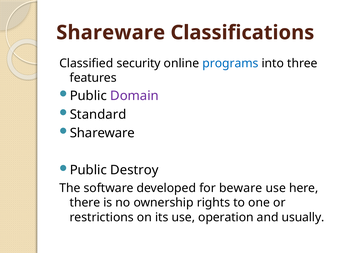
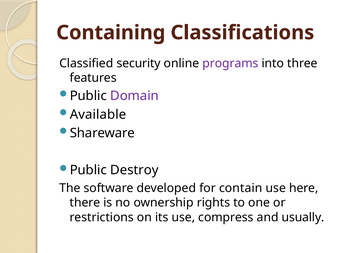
Shareware at (111, 33): Shareware -> Containing
programs colour: blue -> purple
Standard: Standard -> Available
beware: beware -> contain
operation: operation -> compress
